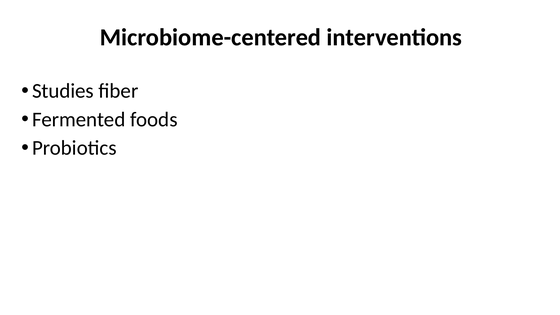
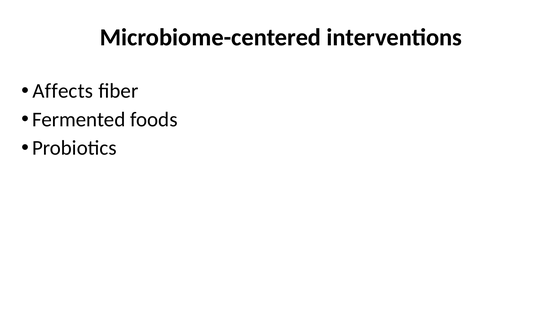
Studies: Studies -> Affects
